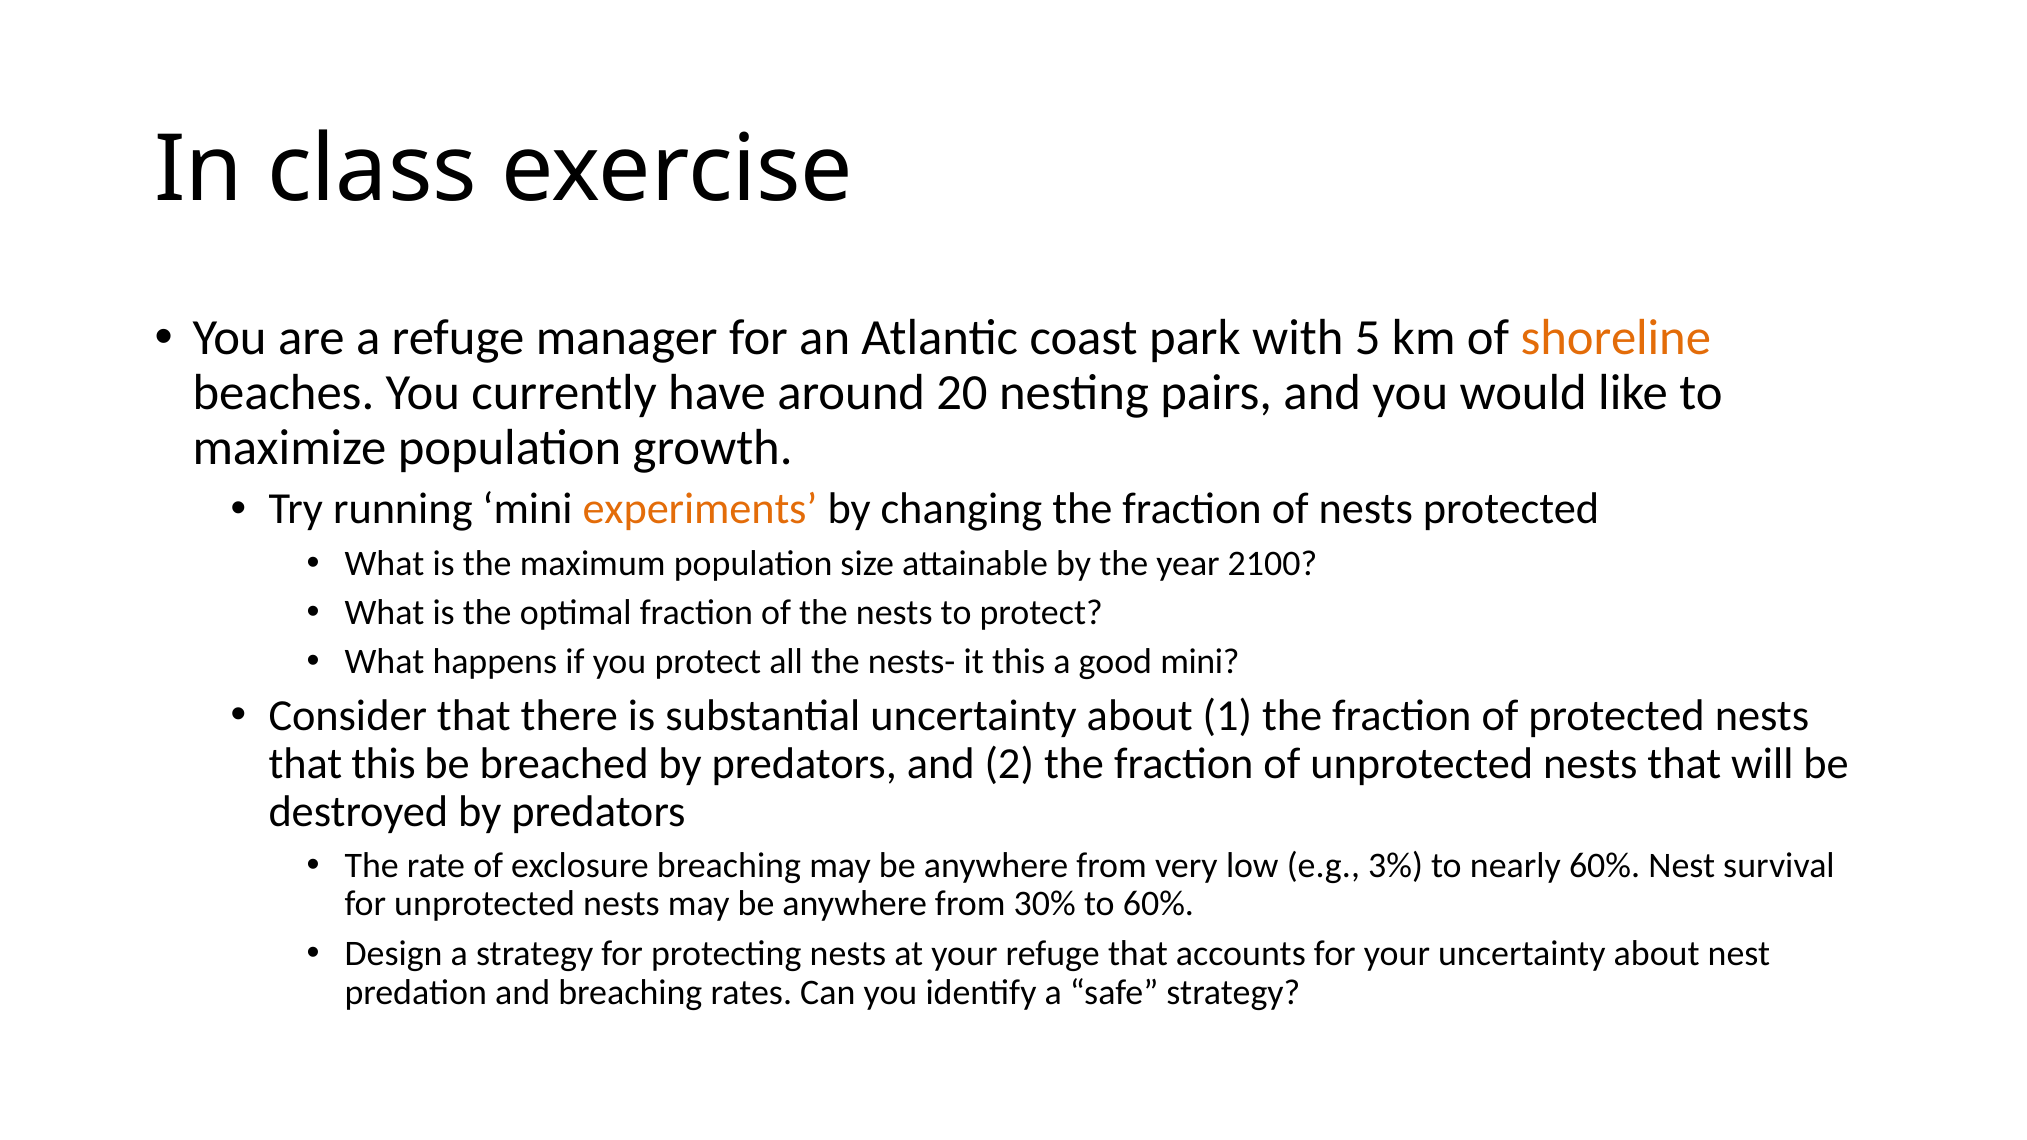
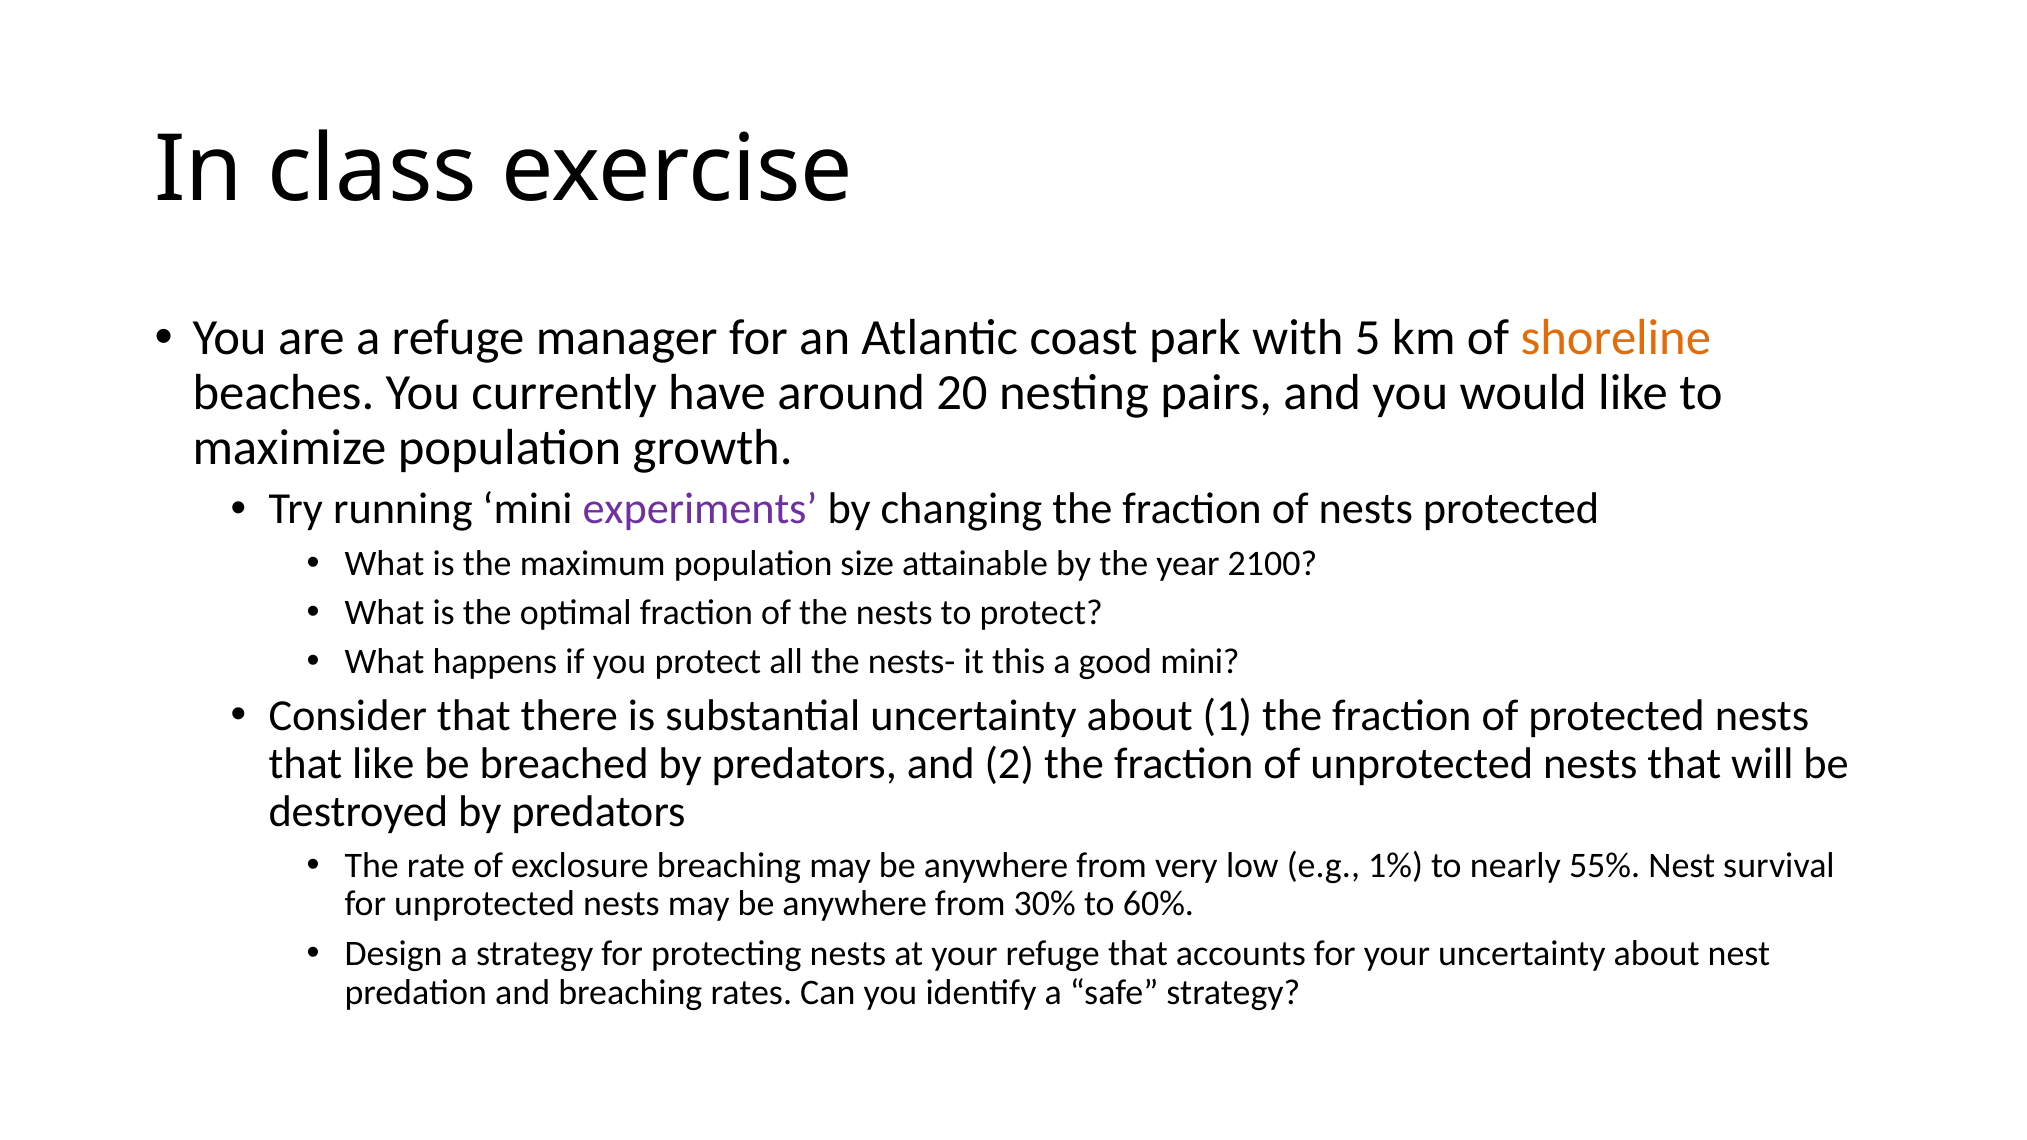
experiments colour: orange -> purple
that this: this -> like
3%: 3% -> 1%
nearly 60%: 60% -> 55%
